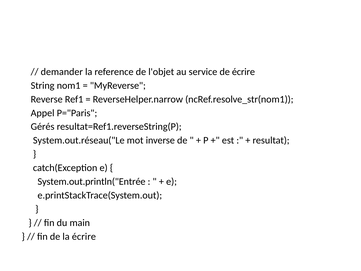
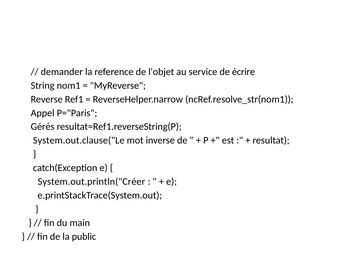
System.out.réseau("Le: System.out.réseau("Le -> System.out.clause("Le
System.out.println("Entrée: System.out.println("Entrée -> System.out.println("Créer
la écrire: écrire -> public
